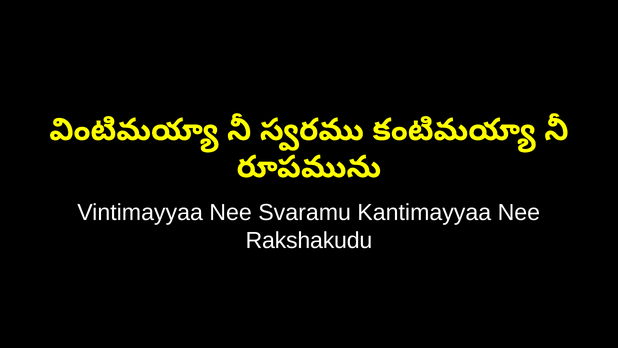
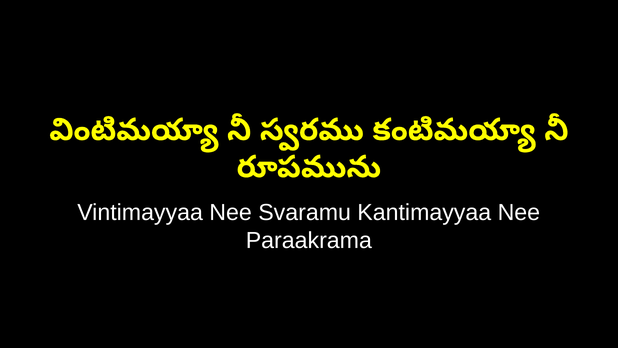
Rakshakudu: Rakshakudu -> Paraakrama
